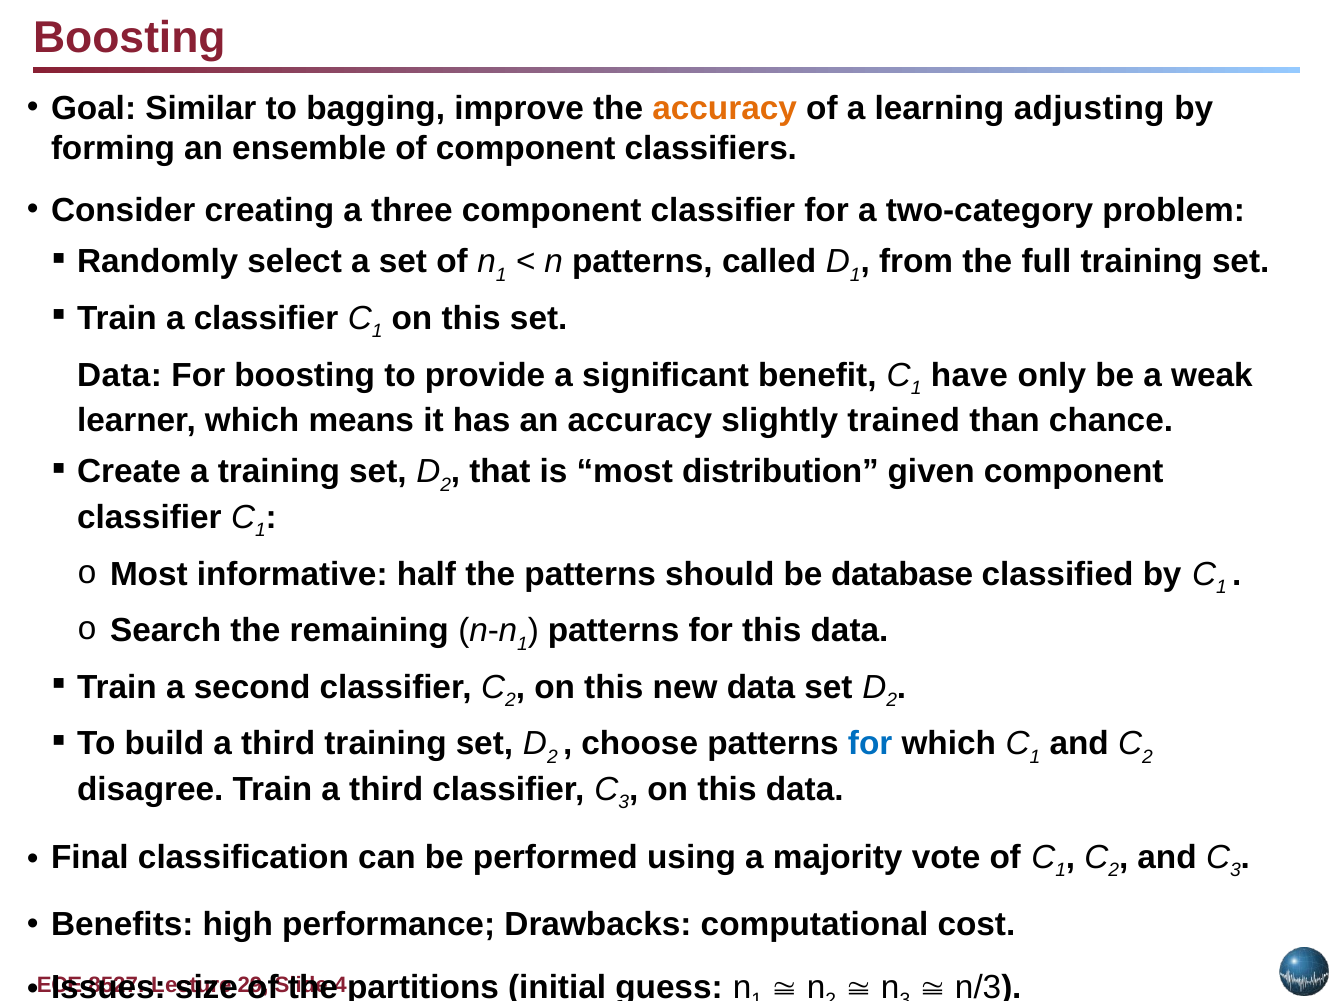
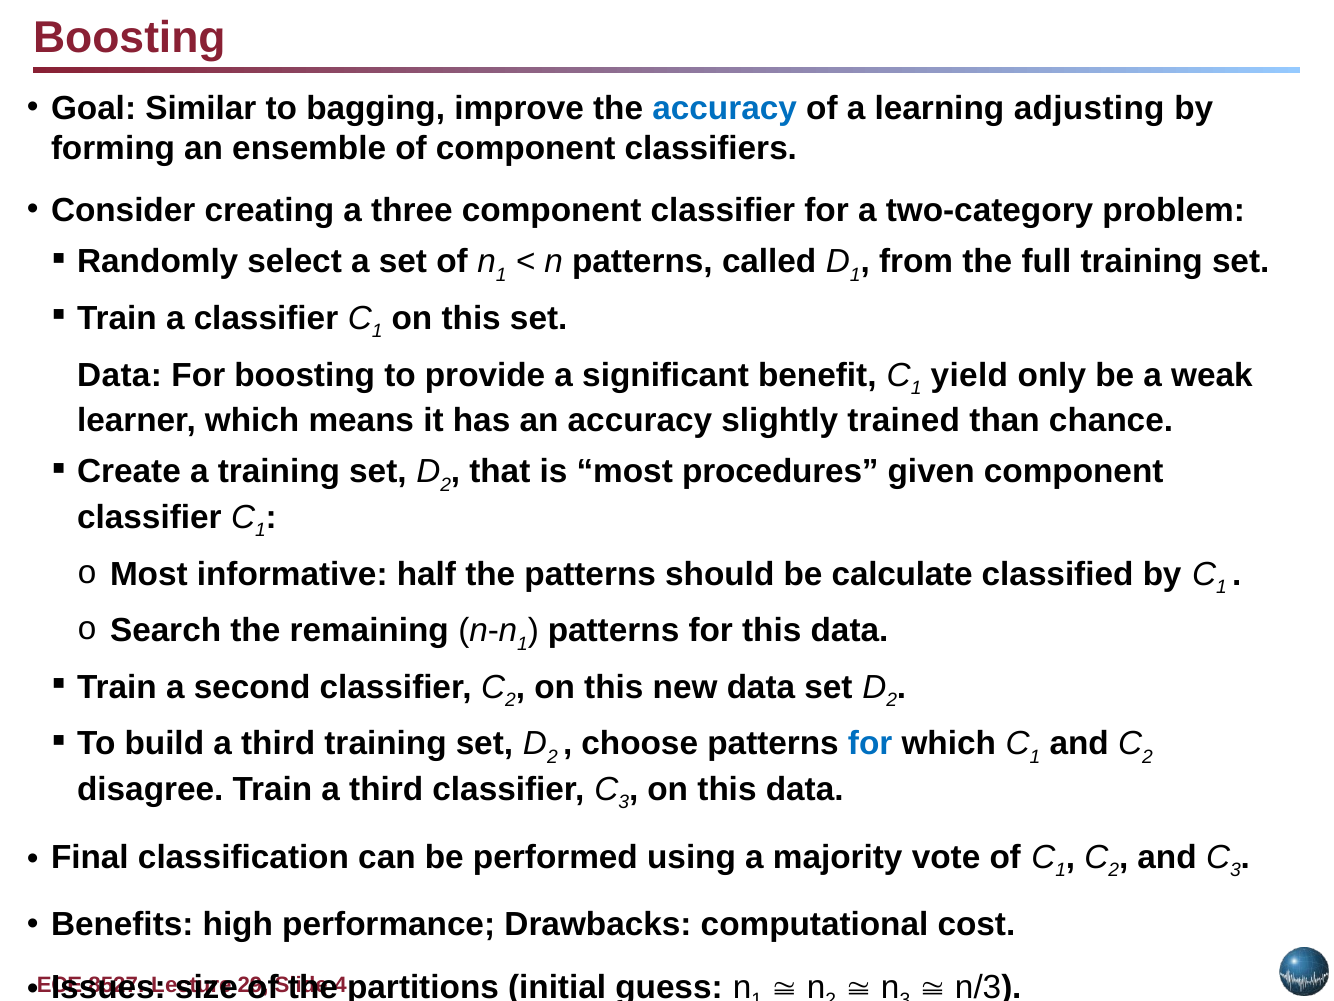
accuracy at (725, 108) colour: orange -> blue
have: have -> yield
distribution: distribution -> procedures
database: database -> calculate
